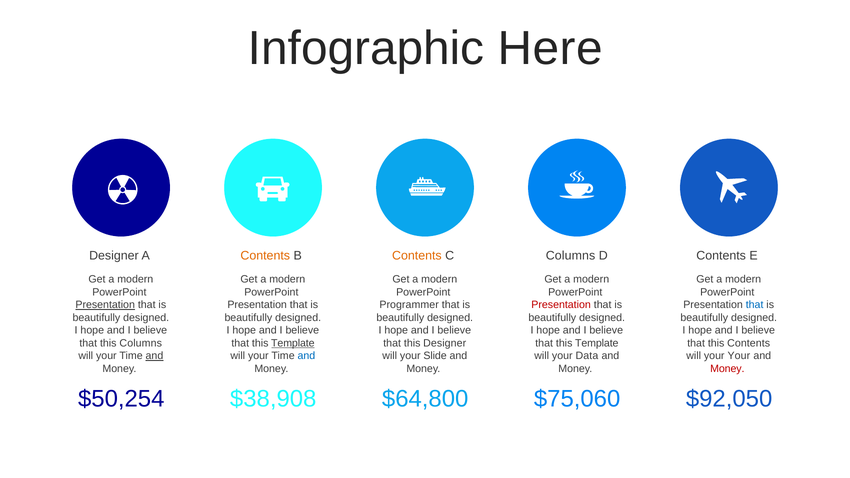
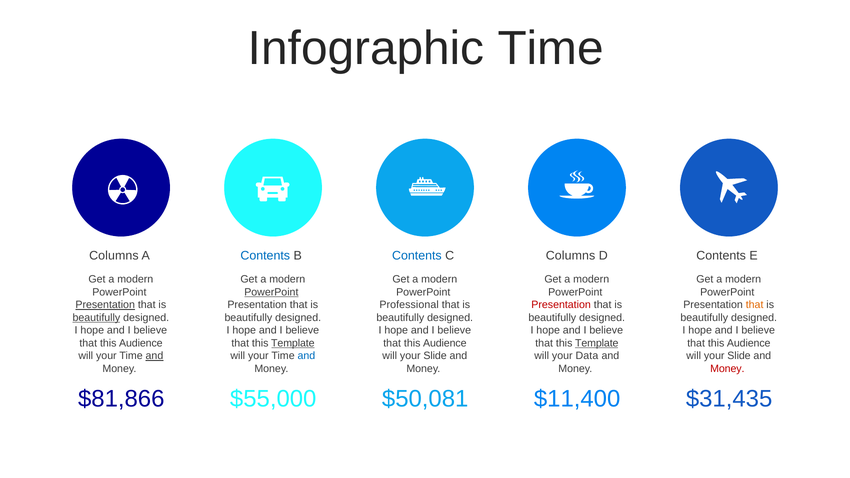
Infographic Here: Here -> Time
Designer at (114, 256): Designer -> Columns
Contents at (265, 256) colour: orange -> blue
Contents at (417, 256) colour: orange -> blue
PowerPoint at (271, 292) underline: none -> present
Programmer: Programmer -> Professional
that at (755, 305) colour: blue -> orange
beautifully at (96, 318) underline: none -> present
Columns at (141, 343): Columns -> Audience
Designer at (445, 343): Designer -> Audience
Template at (597, 343) underline: none -> present
Contents at (749, 343): Contents -> Audience
Your at (739, 356): Your -> Slide
$50,254: $50,254 -> $81,866
$38,908: $38,908 -> $55,000
$64,800: $64,800 -> $50,081
$75,060: $75,060 -> $11,400
$92,050: $92,050 -> $31,435
